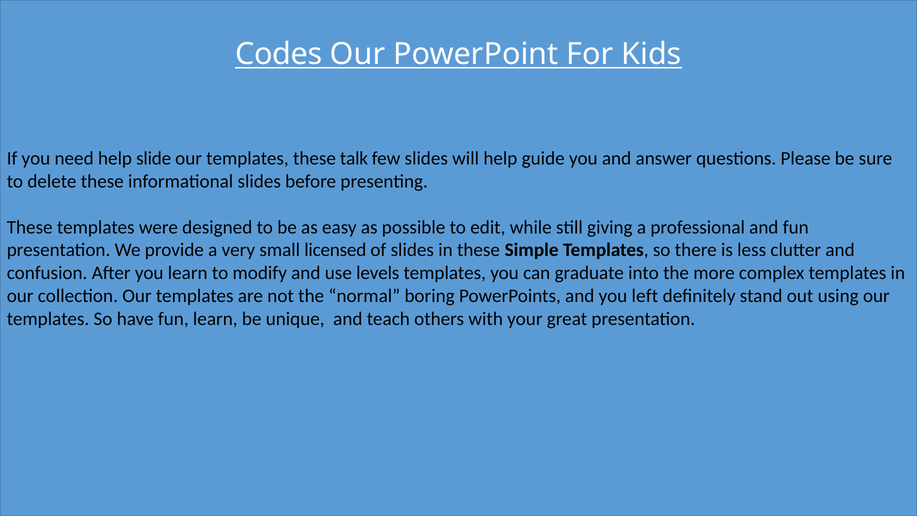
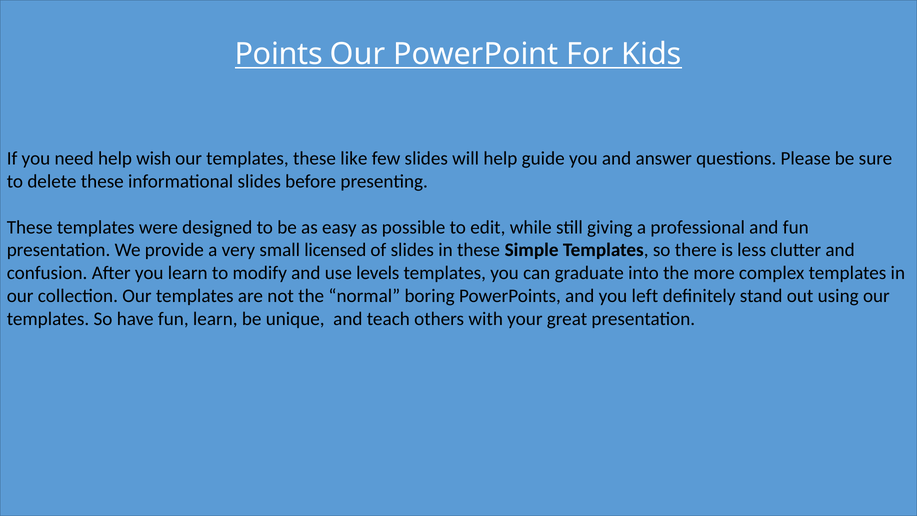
Codes: Codes -> Points
slide: slide -> wish
talk: talk -> like
